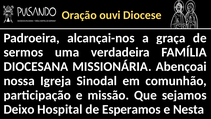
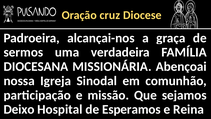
ouvi: ouvi -> cruz
Nesta: Nesta -> Reina
